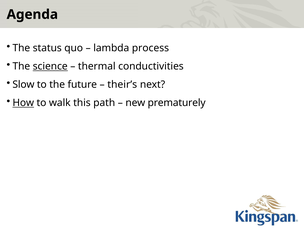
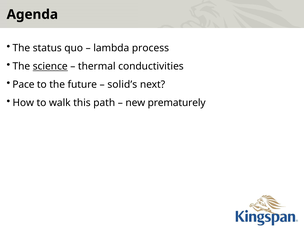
Slow: Slow -> Pace
their’s: their’s -> solid’s
How underline: present -> none
